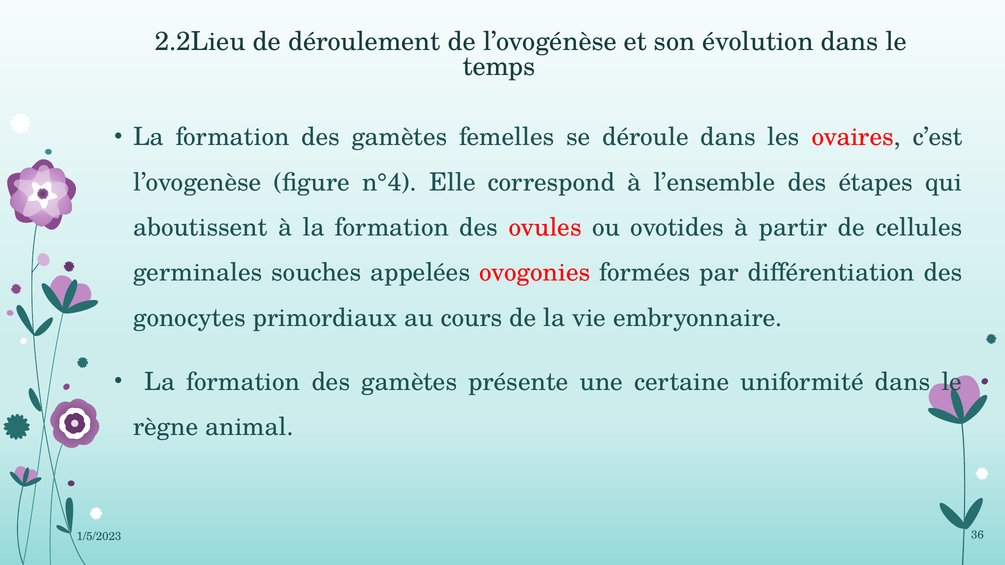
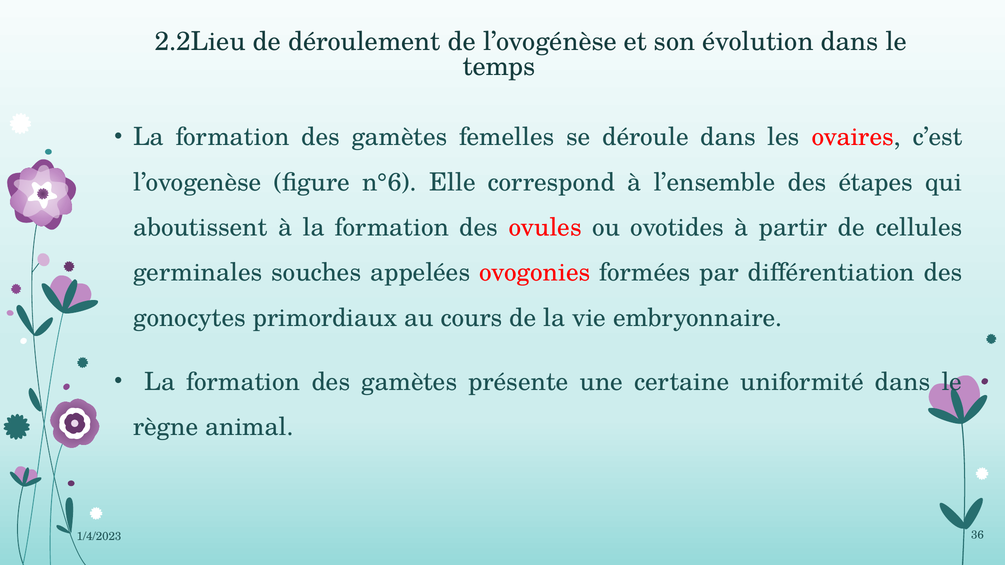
n°4: n°4 -> n°6
1/5/2023: 1/5/2023 -> 1/4/2023
